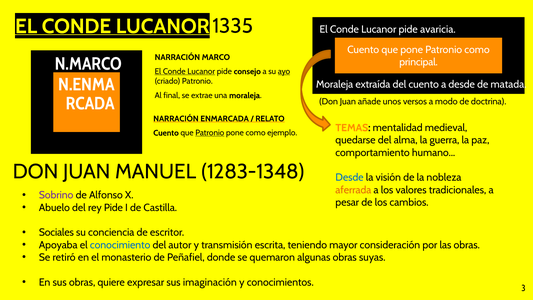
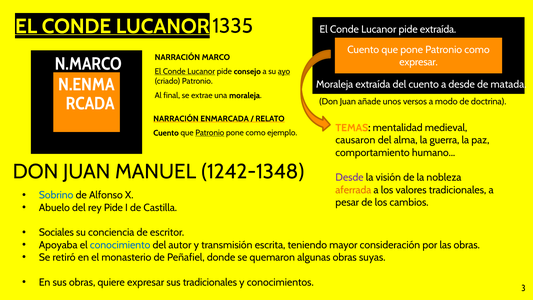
pide avaricia: avaricia -> extraída
principal at (418, 62): principal -> expresar
quedarse: quedarse -> causaron
1283-1348: 1283-1348 -> 1242-1348
Desde at (349, 177) colour: blue -> purple
Sobrino colour: purple -> blue
sus imaginación: imaginación -> tradicionales
